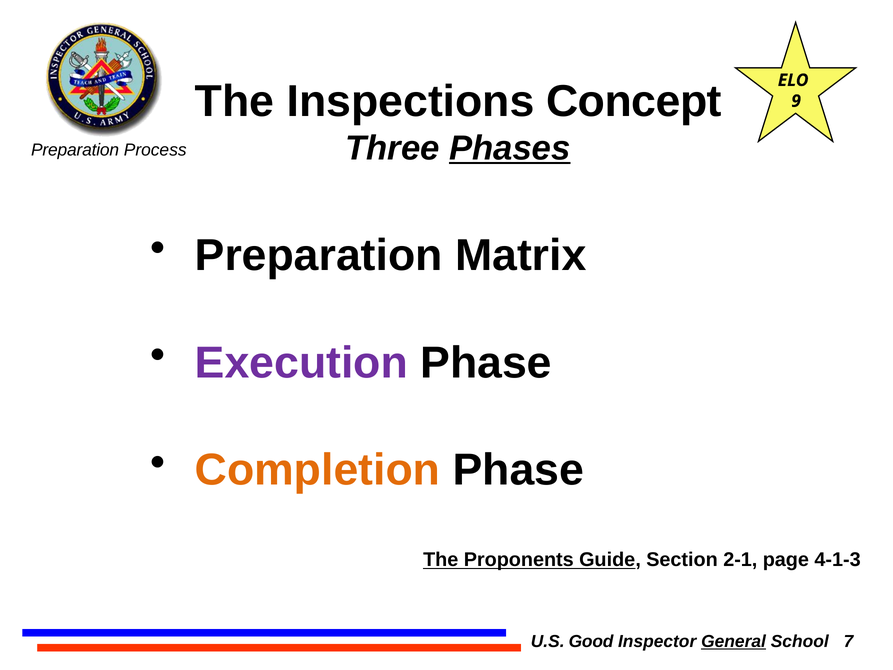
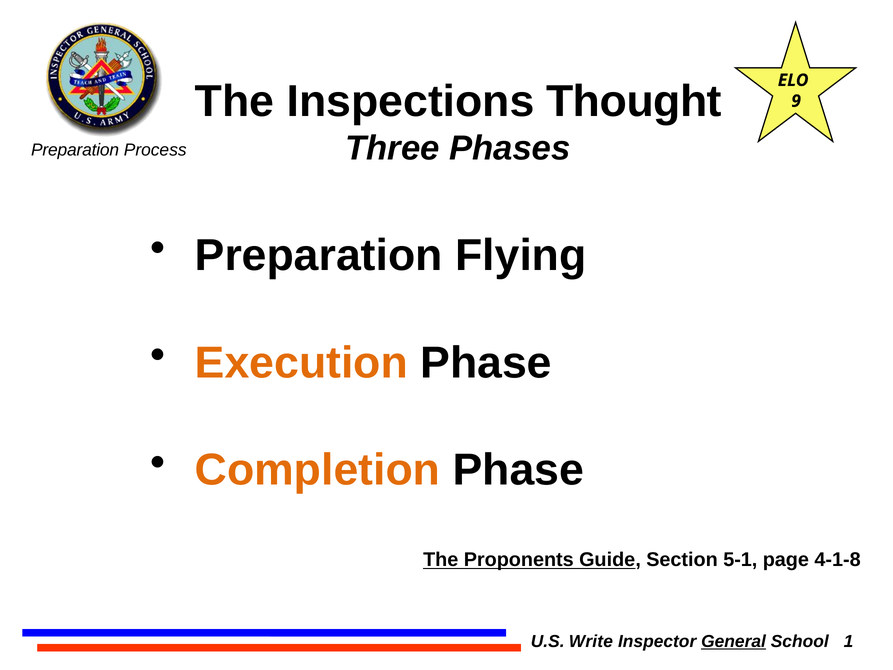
Concept: Concept -> Thought
Phases underline: present -> none
Matrix: Matrix -> Flying
Execution colour: purple -> orange
2-1: 2-1 -> 5-1
4-1-3: 4-1-3 -> 4-1-8
Good: Good -> Write
7: 7 -> 1
